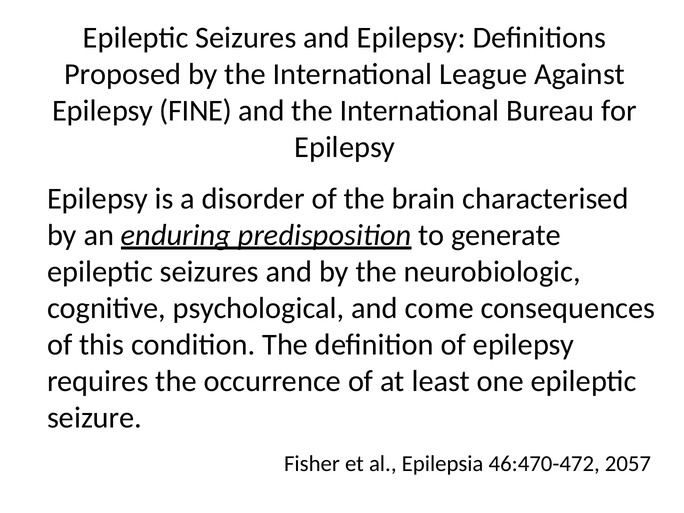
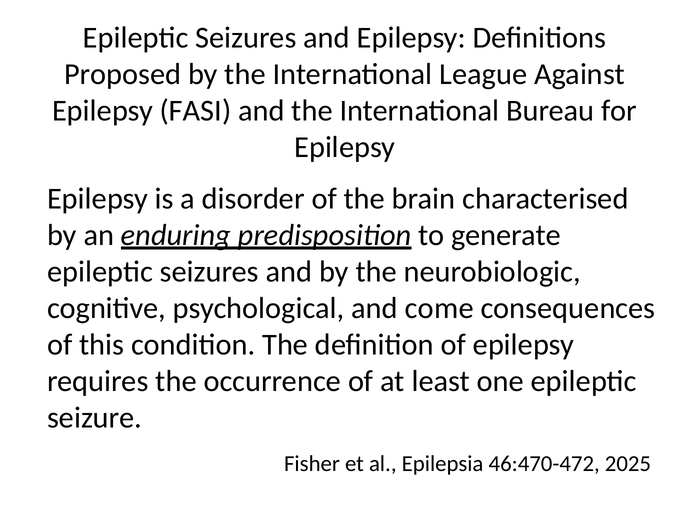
FINE: FINE -> FASI
2057: 2057 -> 2025
